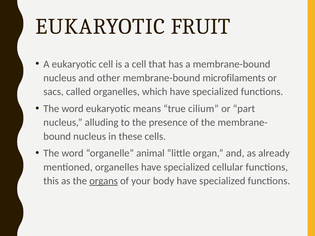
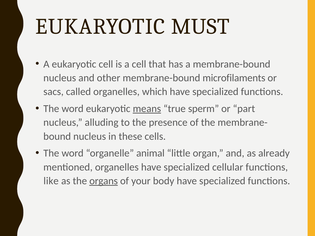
FRUIT: FRUIT -> MUST
means underline: none -> present
cilium: cilium -> sperm
this: this -> like
